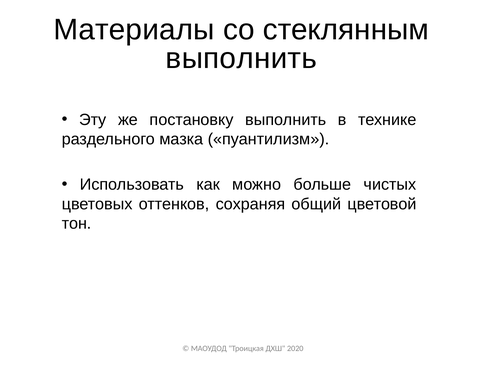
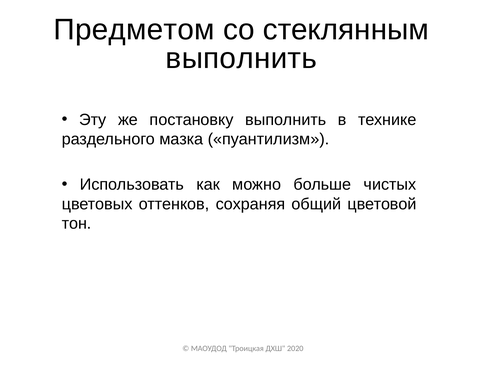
Материалы: Материалы -> Предметом
